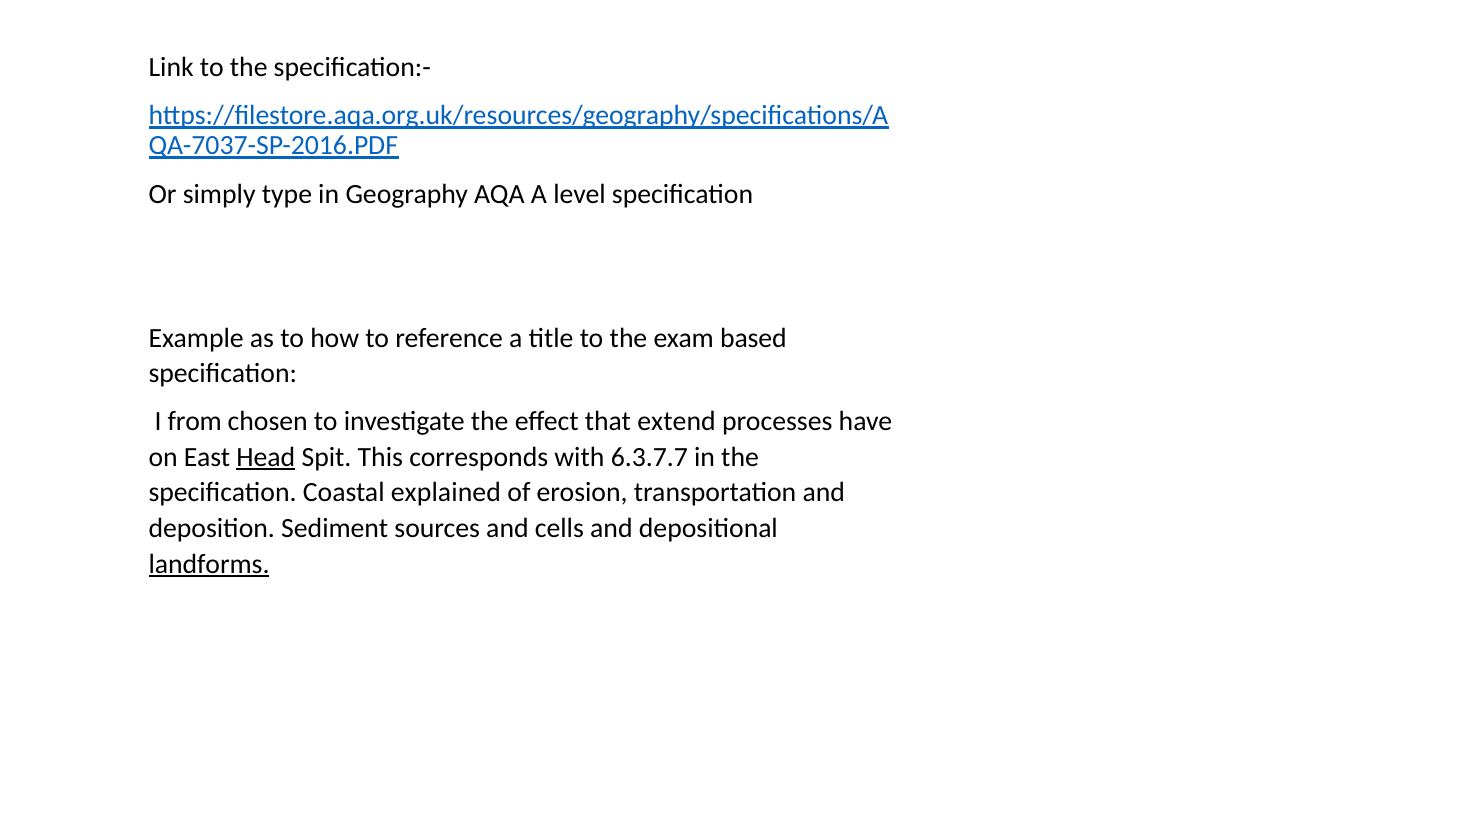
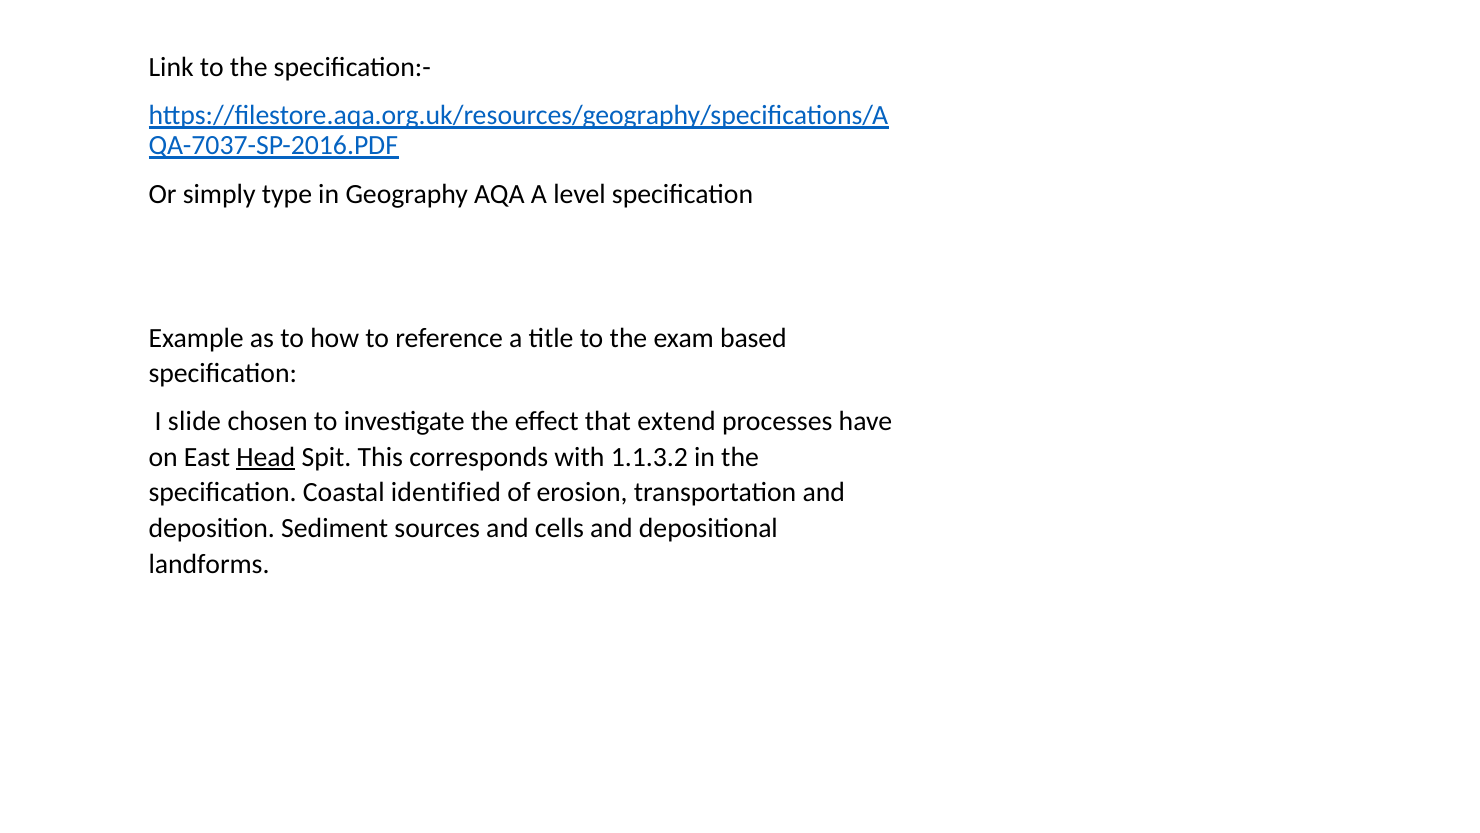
from: from -> slide
6.3.7.7: 6.3.7.7 -> 1.1.3.2
explained: explained -> identified
landforms underline: present -> none
